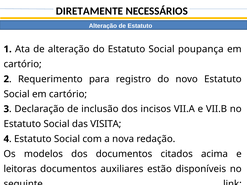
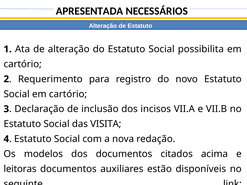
DIRETAMENTE: DIRETAMENTE -> APRESENTADA
poupança: poupança -> possibilita
